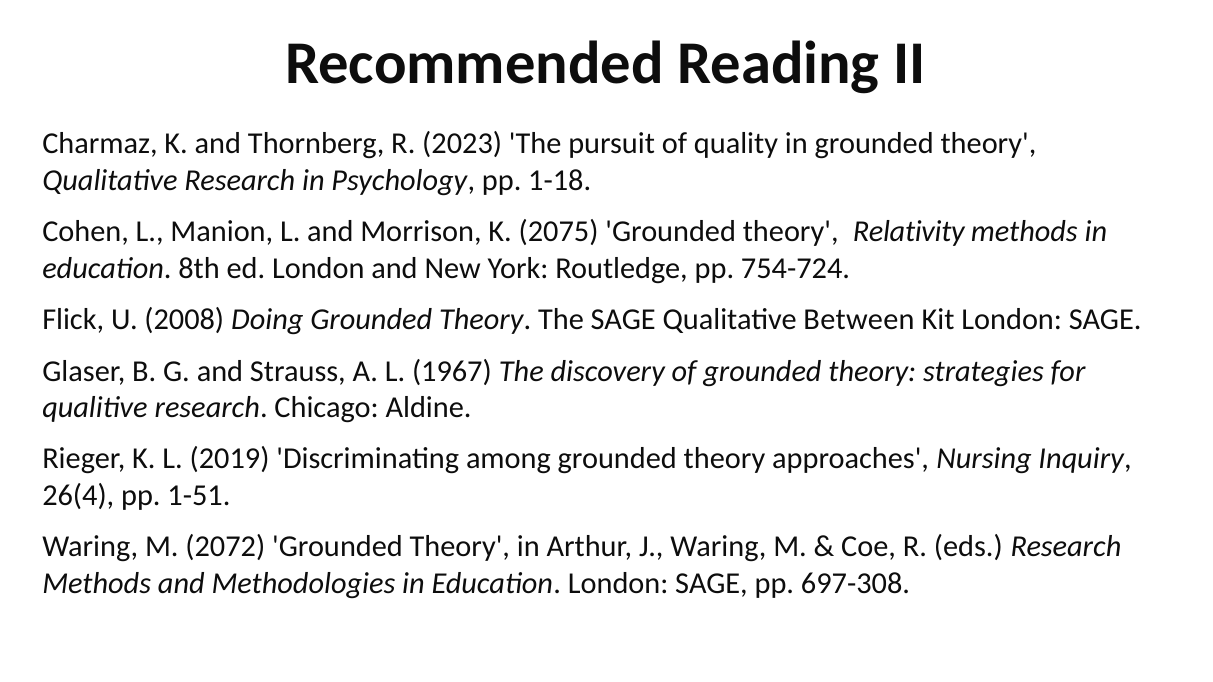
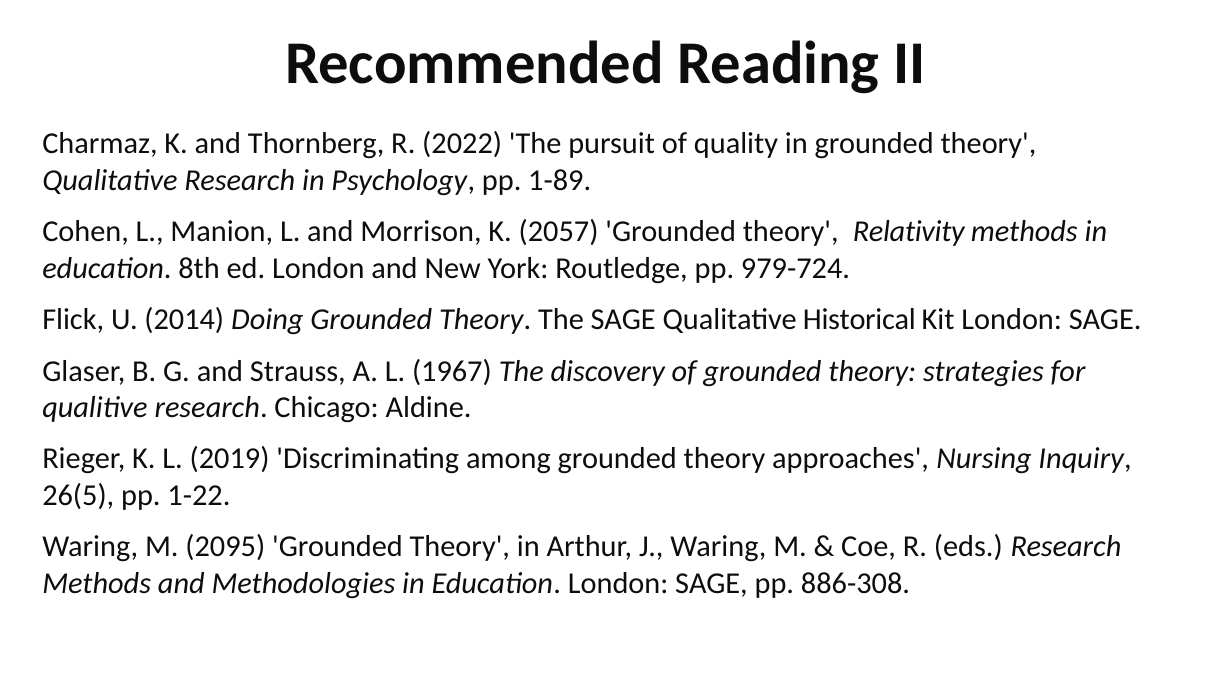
2023: 2023 -> 2022
1-18: 1-18 -> 1-89
2075: 2075 -> 2057
754-724: 754-724 -> 979-724
2008: 2008 -> 2014
Between: Between -> Historical
26(4: 26(4 -> 26(5
1-51: 1-51 -> 1-22
2072: 2072 -> 2095
697-308: 697-308 -> 886-308
